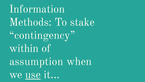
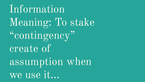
Methods: Methods -> Meaning
within: within -> create
use underline: present -> none
